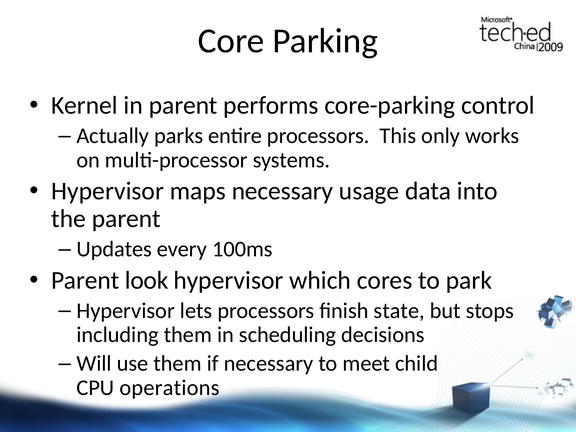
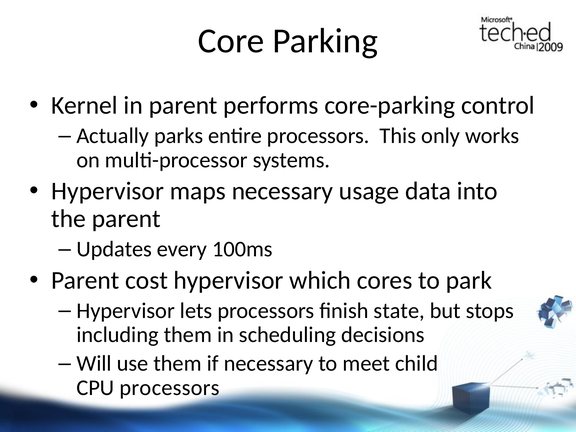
look: look -> cost
CPU operations: operations -> processors
